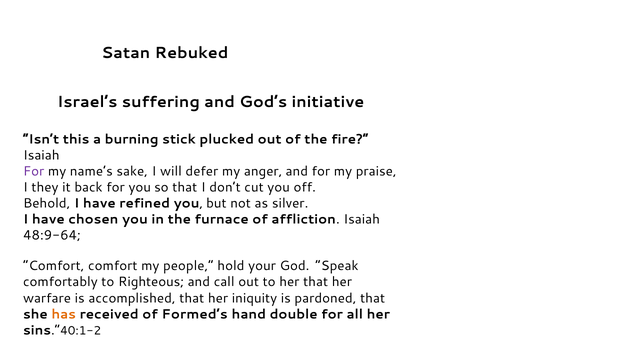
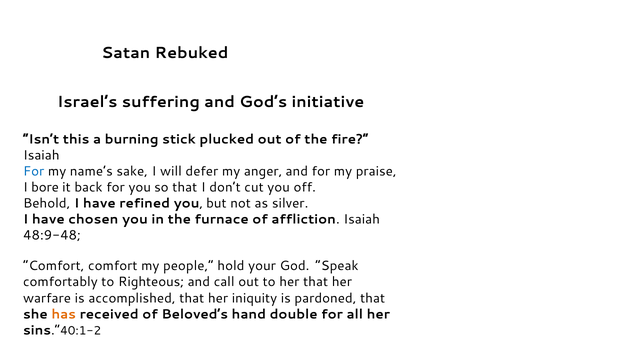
For at (34, 171) colour: purple -> blue
they: they -> bore
48:9-64: 48:9-64 -> 48:9-48
Formed’s: Formed’s -> Beloved’s
